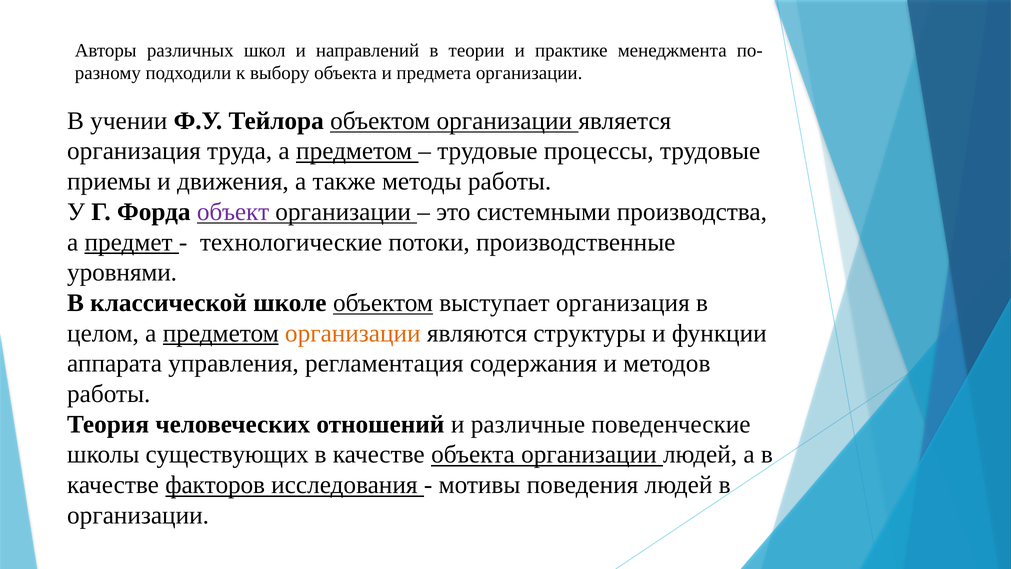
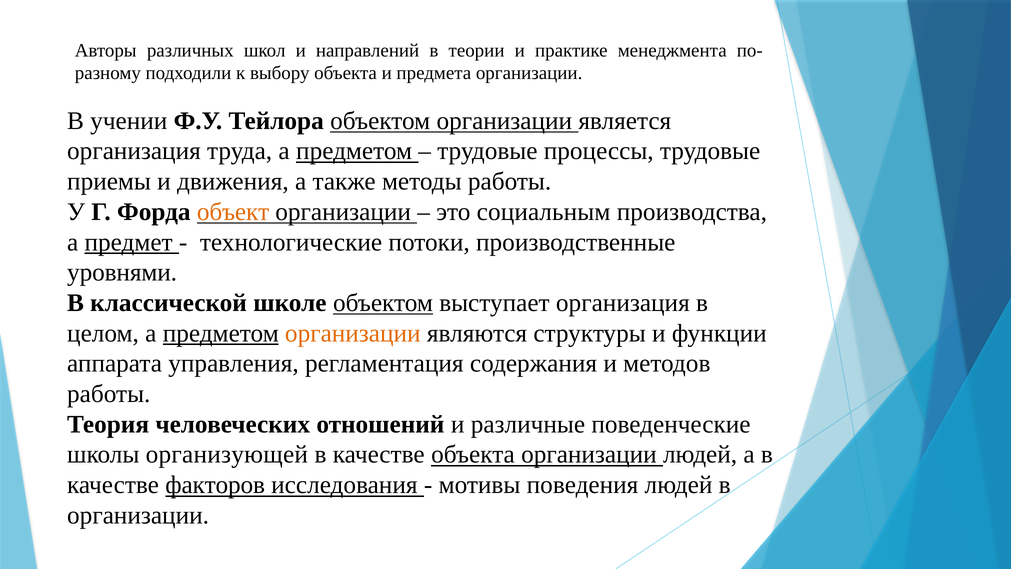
объект colour: purple -> orange
системными: системными -> социальным
существующих: существующих -> организующей
